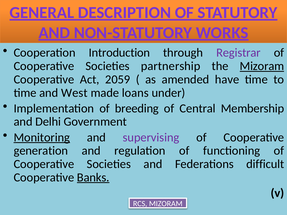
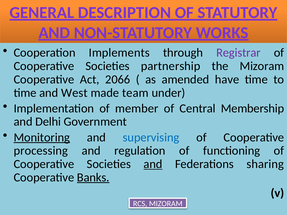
Introduction: Introduction -> Implements
Mizoram at (262, 66) underline: present -> none
2059: 2059 -> 2066
loans: loans -> team
breeding: breeding -> member
supervising colour: purple -> blue
generation: generation -> processing
and at (153, 164) underline: none -> present
difficult: difficult -> sharing
